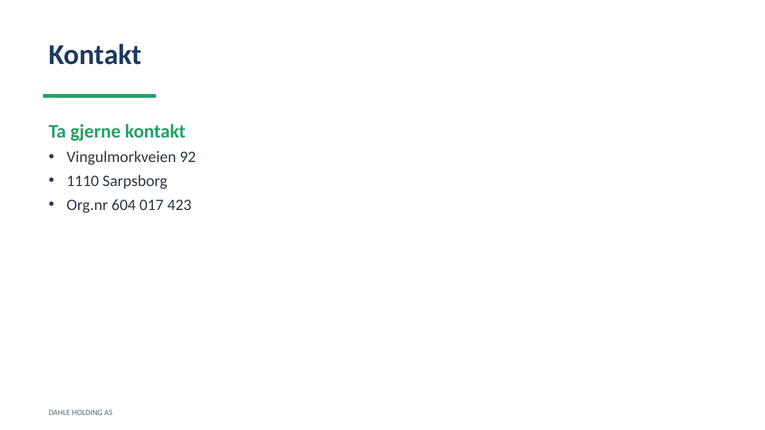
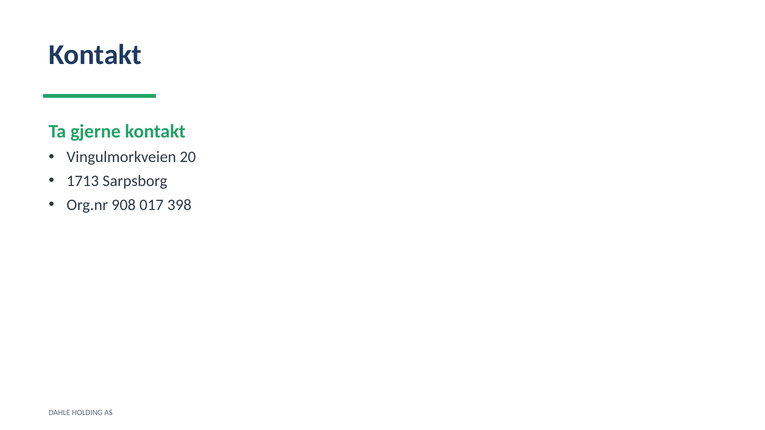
92: 92 -> 20
1110: 1110 -> 1713
604: 604 -> 908
423: 423 -> 398
